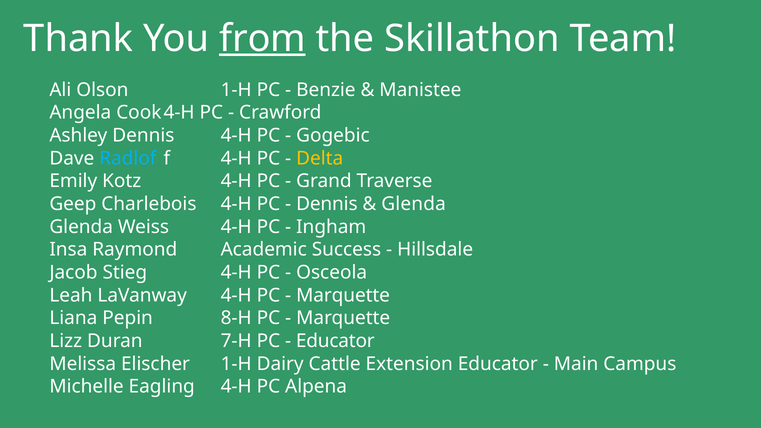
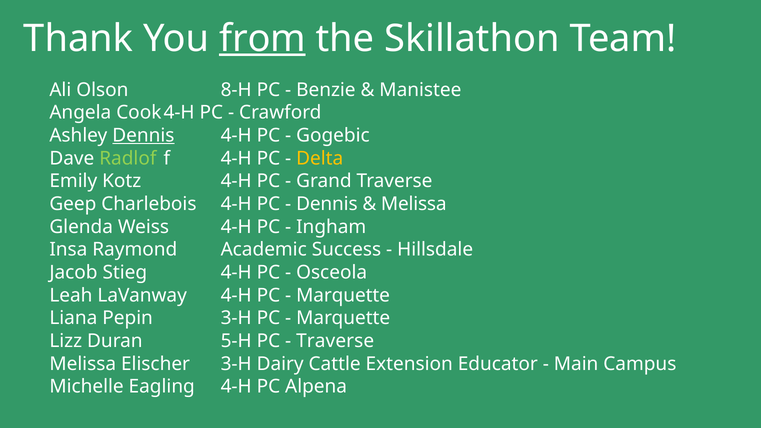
Olson 1-H: 1-H -> 8-H
Dennis at (143, 135) underline: none -> present
Radlof colour: light blue -> light green
Glenda at (414, 204): Glenda -> Melissa
Pepin 8-H: 8-H -> 3-H
7-H: 7-H -> 5-H
Educator at (335, 341): Educator -> Traverse
Elischer 1-H: 1-H -> 3-H
